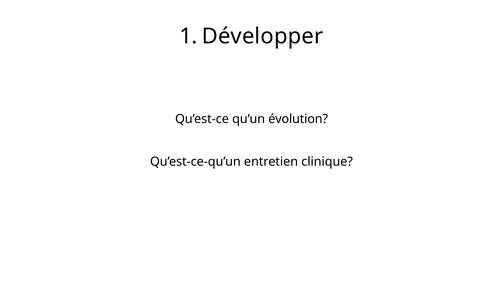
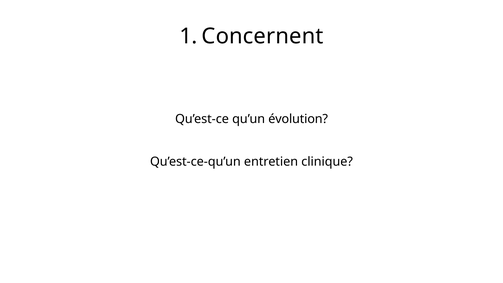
Développer: Développer -> Concernent
